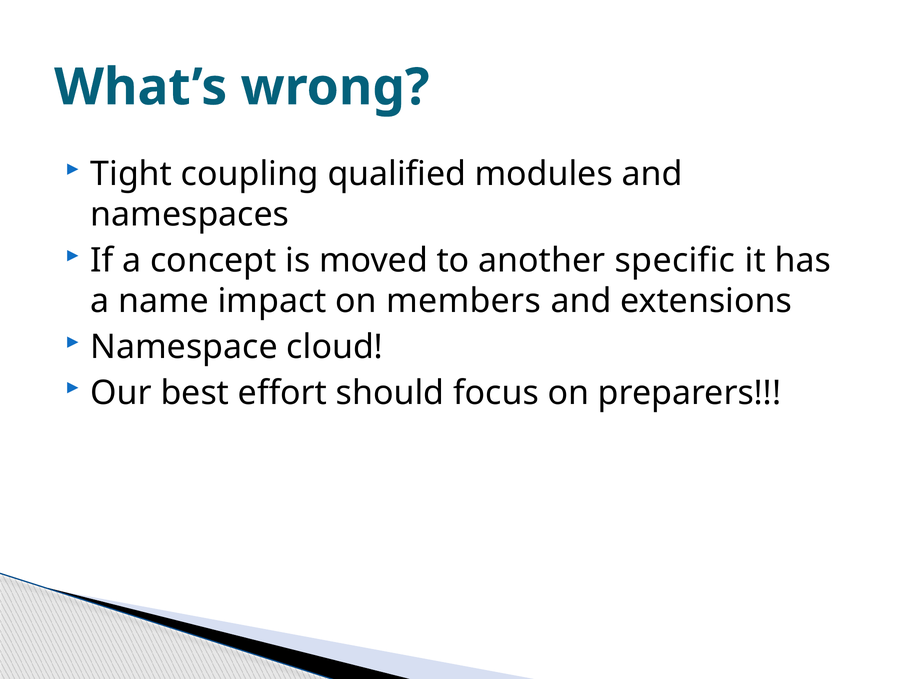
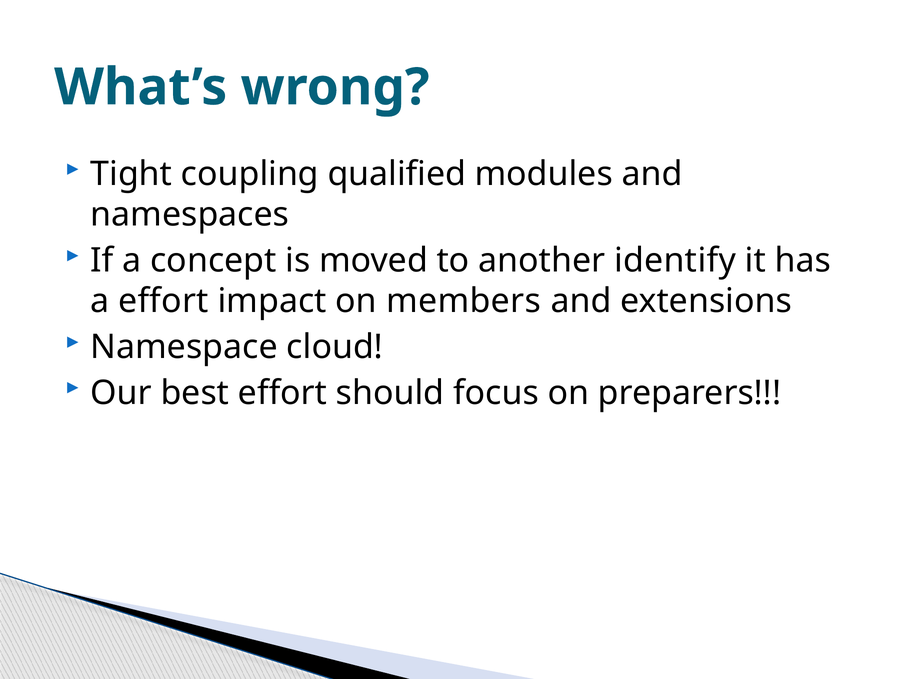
specific: specific -> identify
a name: name -> effort
